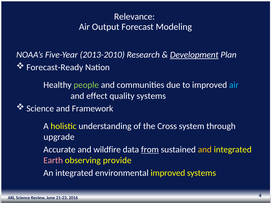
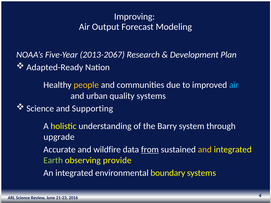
Relevance: Relevance -> Improving
2013-2010: 2013-2010 -> 2013-2067
Development underline: present -> none
Forecast-Ready: Forecast-Ready -> Adapted-Ready
people colour: light green -> yellow
effect: effect -> urban
Framework: Framework -> Supporting
Cross: Cross -> Barry
Earth colour: pink -> light green
environmental improved: improved -> boundary
